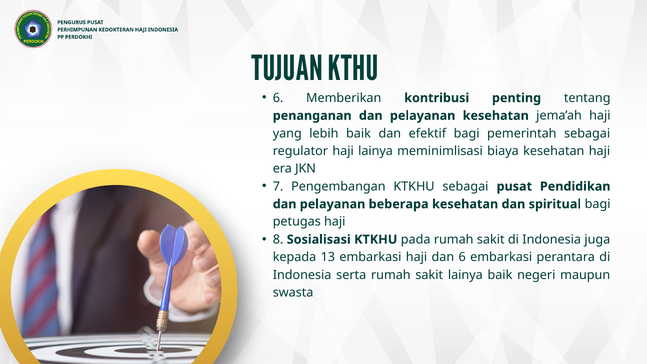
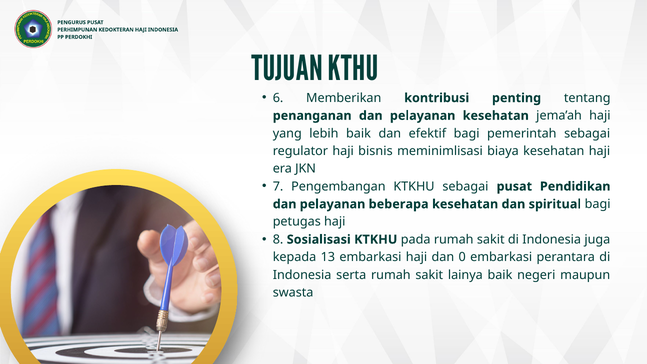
haji lainya: lainya -> bisnis
dan 6: 6 -> 0
